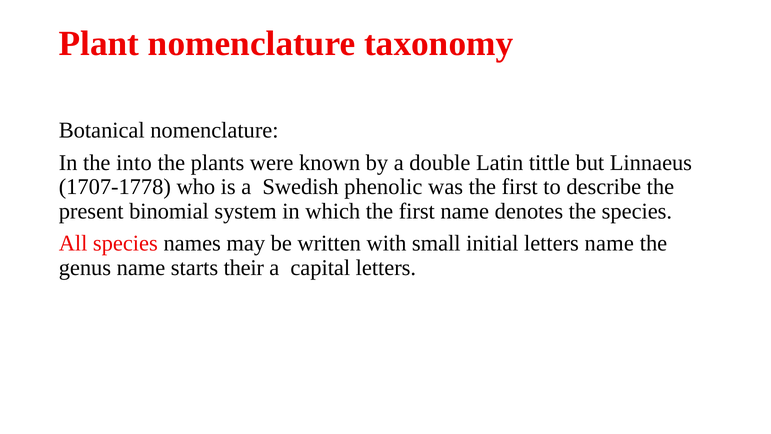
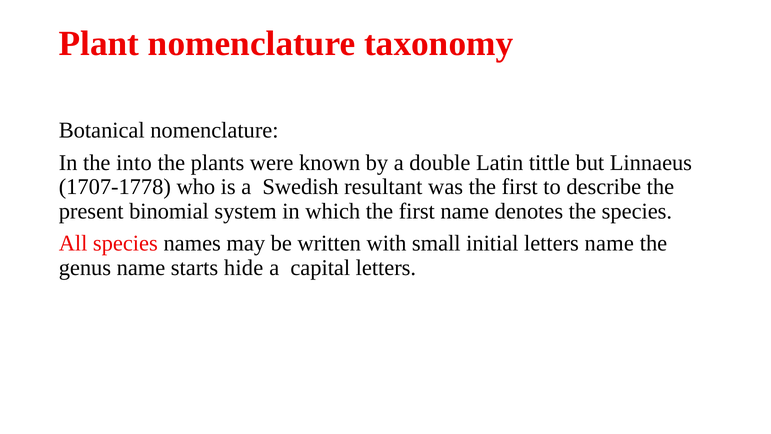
phenolic: phenolic -> resultant
their: their -> hide
